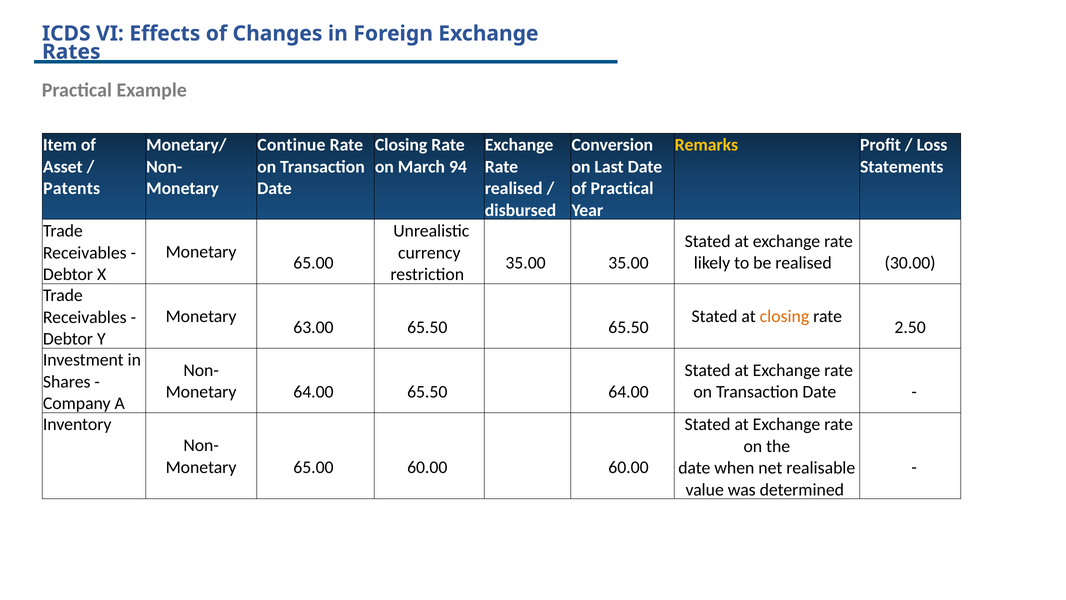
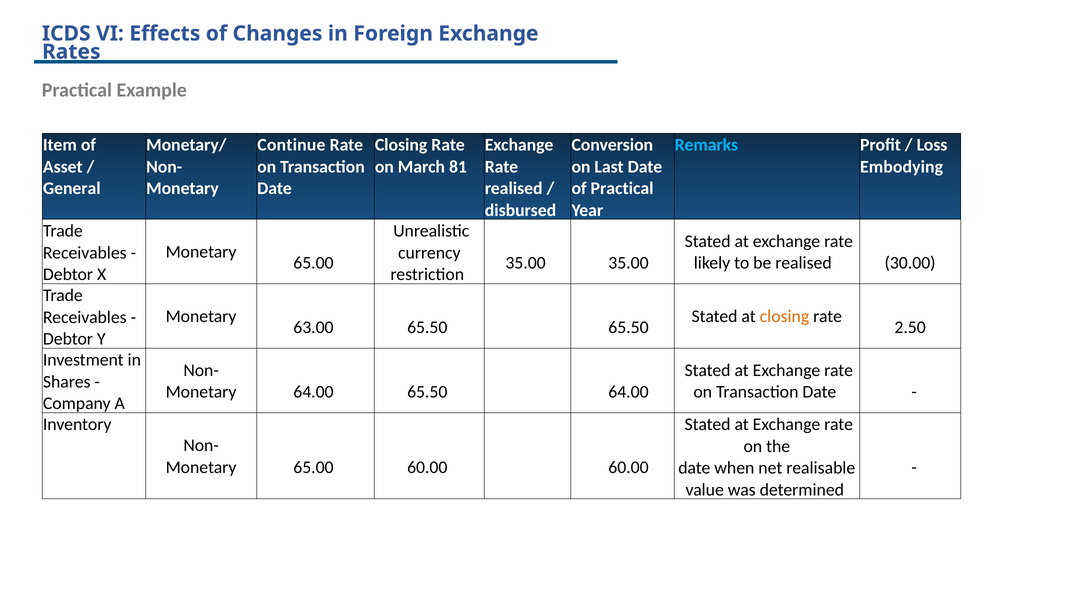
Remarks colour: yellow -> light blue
94: 94 -> 81
Statements: Statements -> Embodying
Patents: Patents -> General
